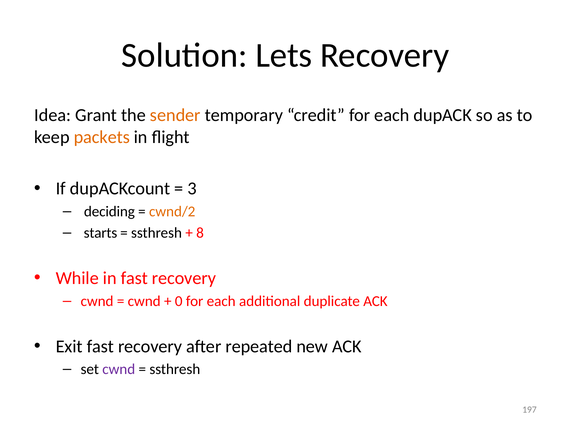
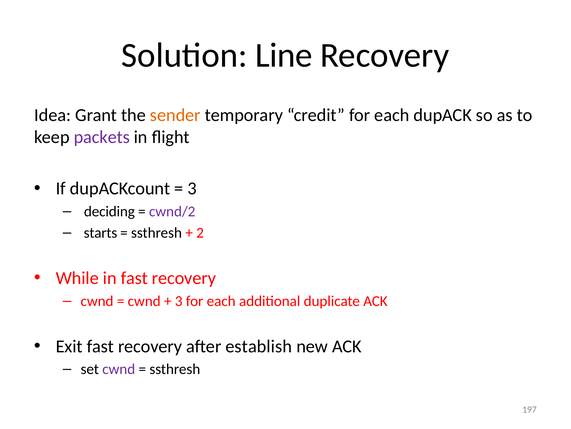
Lets: Lets -> Line
packets colour: orange -> purple
cwnd/2 colour: orange -> purple
8: 8 -> 2
0 at (179, 301): 0 -> 3
repeated: repeated -> establish
